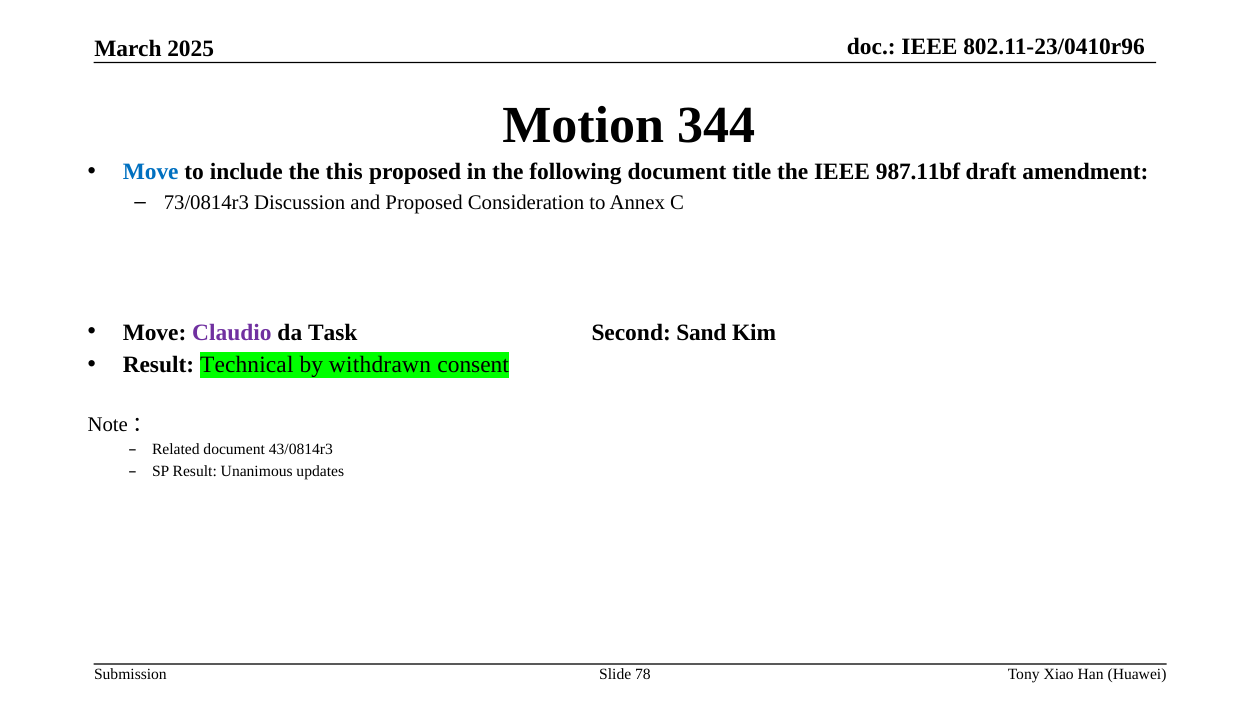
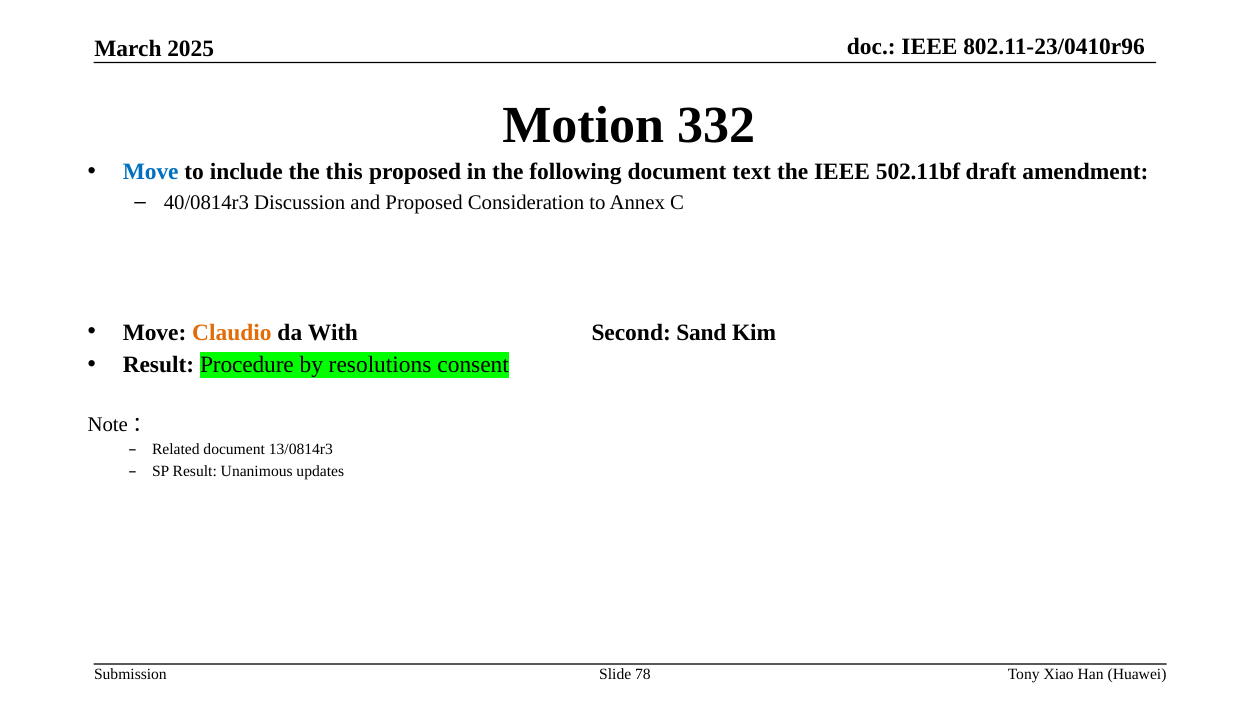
344: 344 -> 332
title: title -> text
987.11bf: 987.11bf -> 502.11bf
73/0814r3: 73/0814r3 -> 40/0814r3
Claudio colour: purple -> orange
Task: Task -> With
Technical: Technical -> Procedure
withdrawn: withdrawn -> resolutions
43/0814r3: 43/0814r3 -> 13/0814r3
